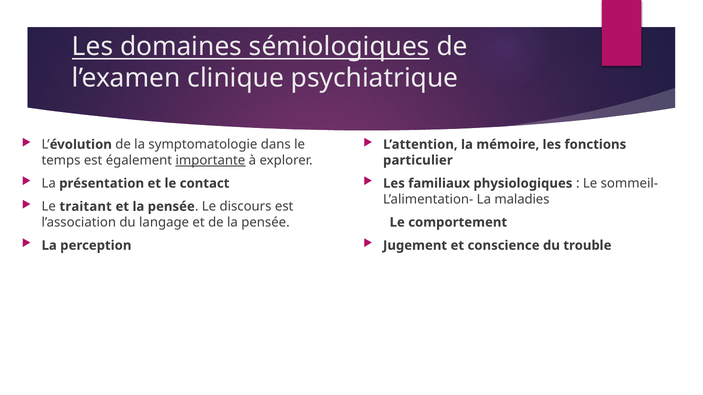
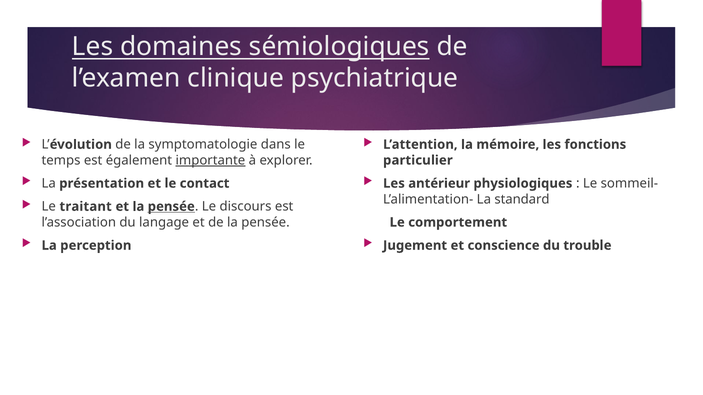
familiaux: familiaux -> antérieur
maladies: maladies -> standard
pensée at (171, 207) underline: none -> present
